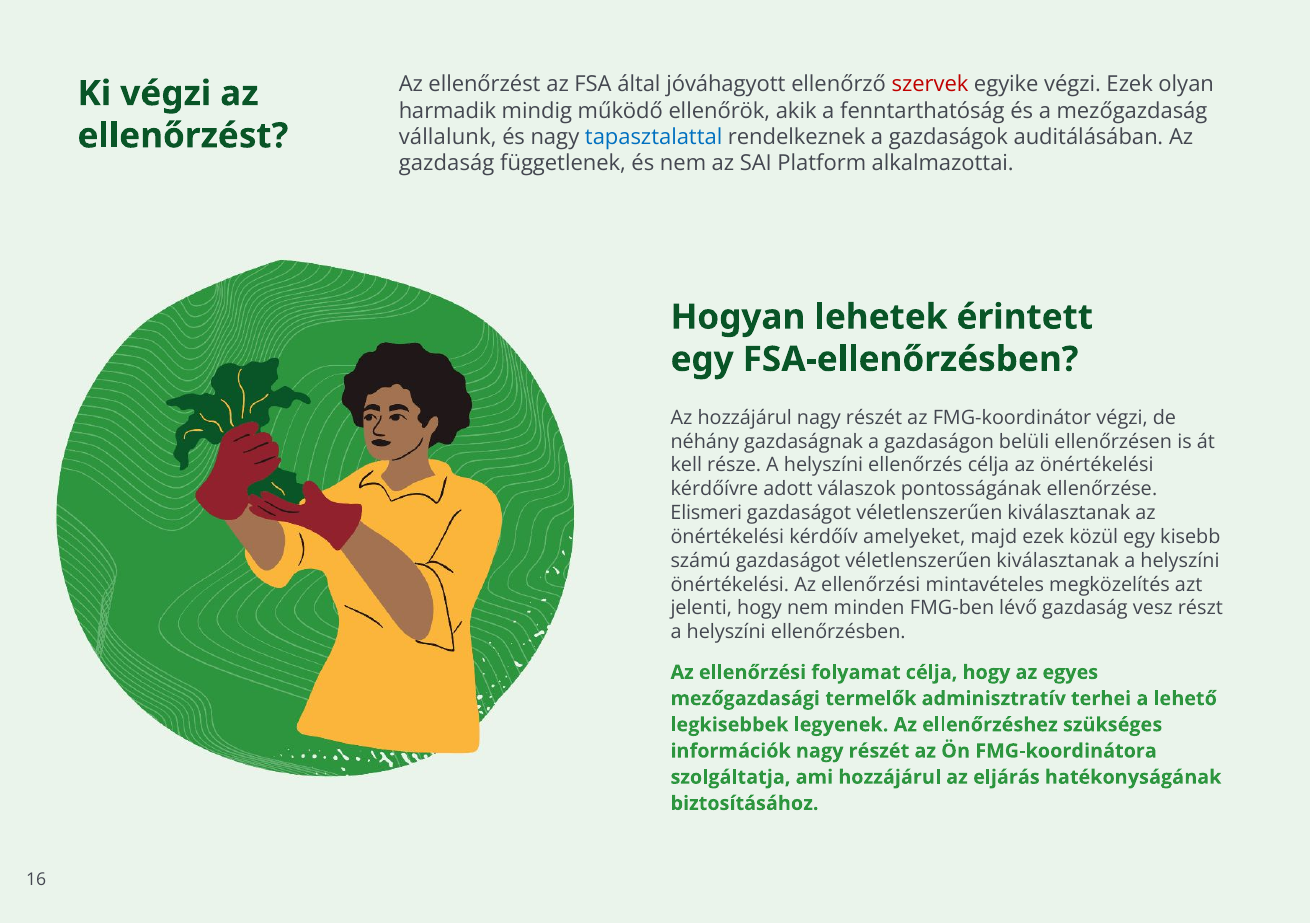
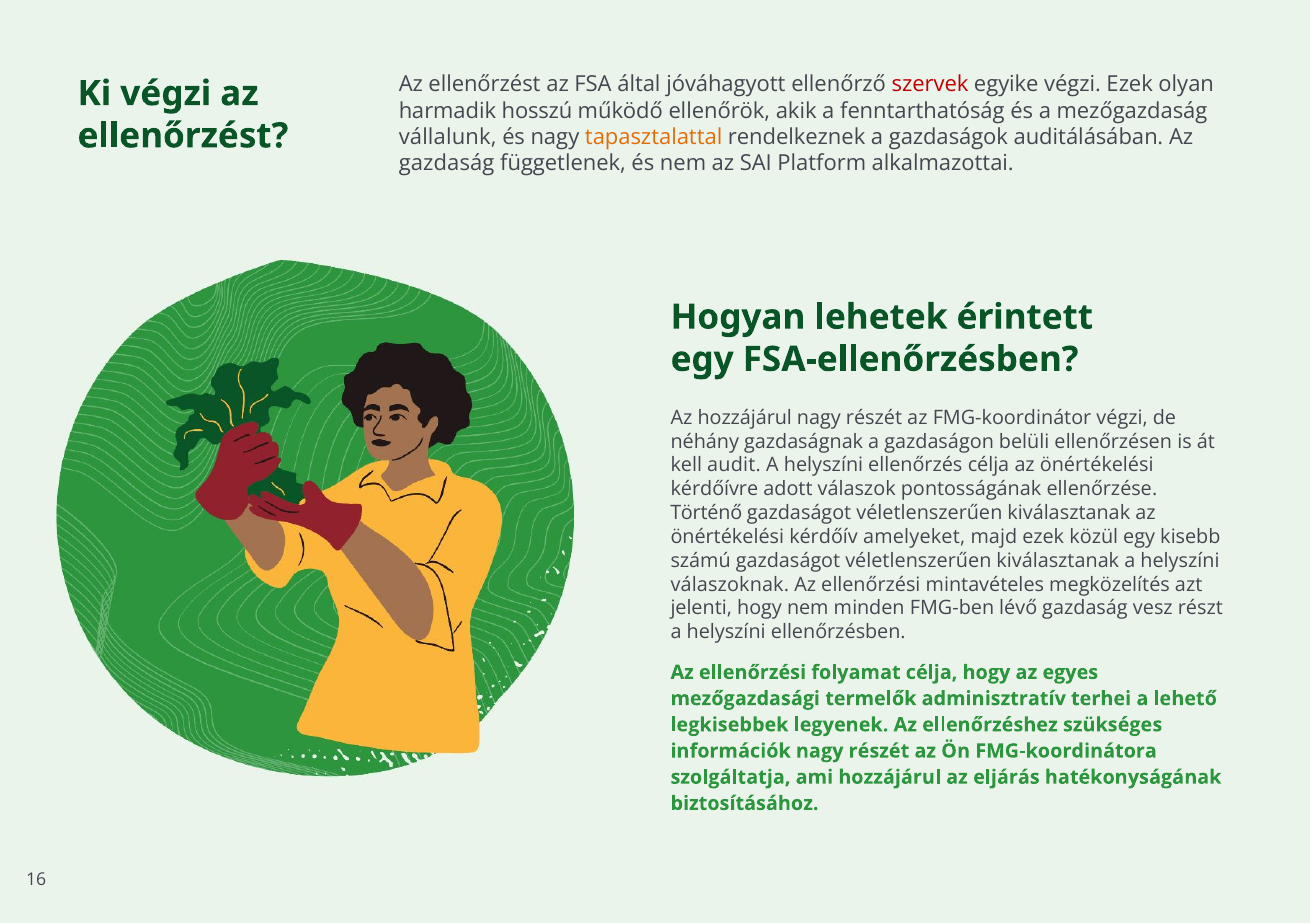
mindig: mindig -> hosszú
tapasztalattal colour: blue -> orange
része: része -> audit
Elismeri: Elismeri -> Történő
önértékelési at (730, 585): önértékelési -> válaszoknak
